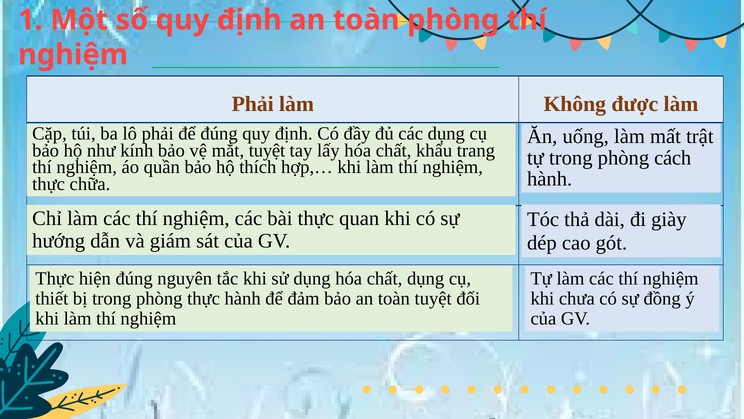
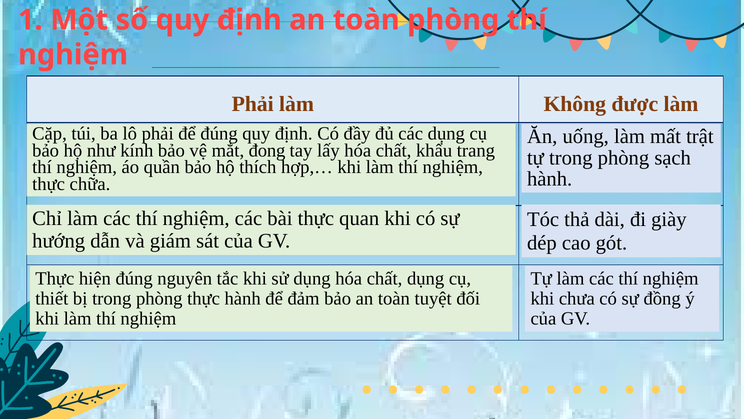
mắt tuyệt: tuyệt -> đong
cách: cách -> sạch
